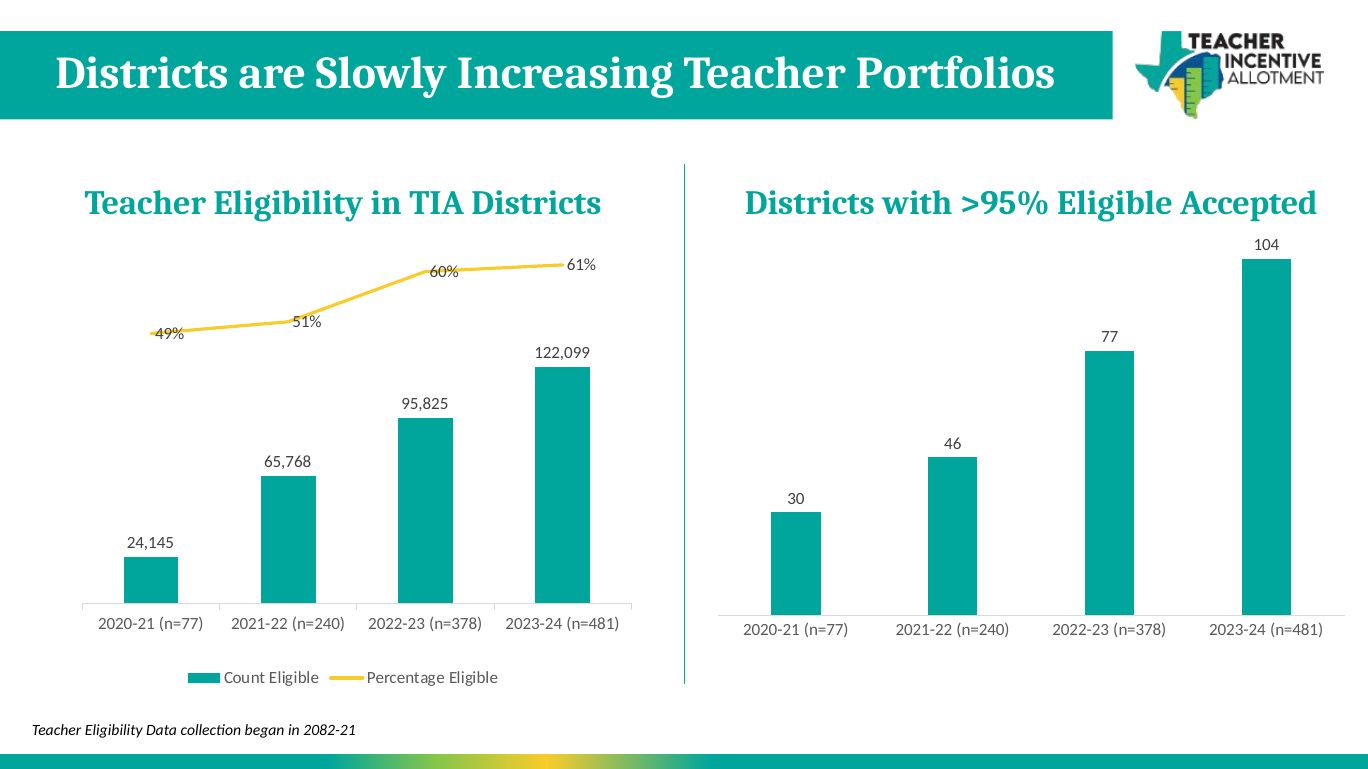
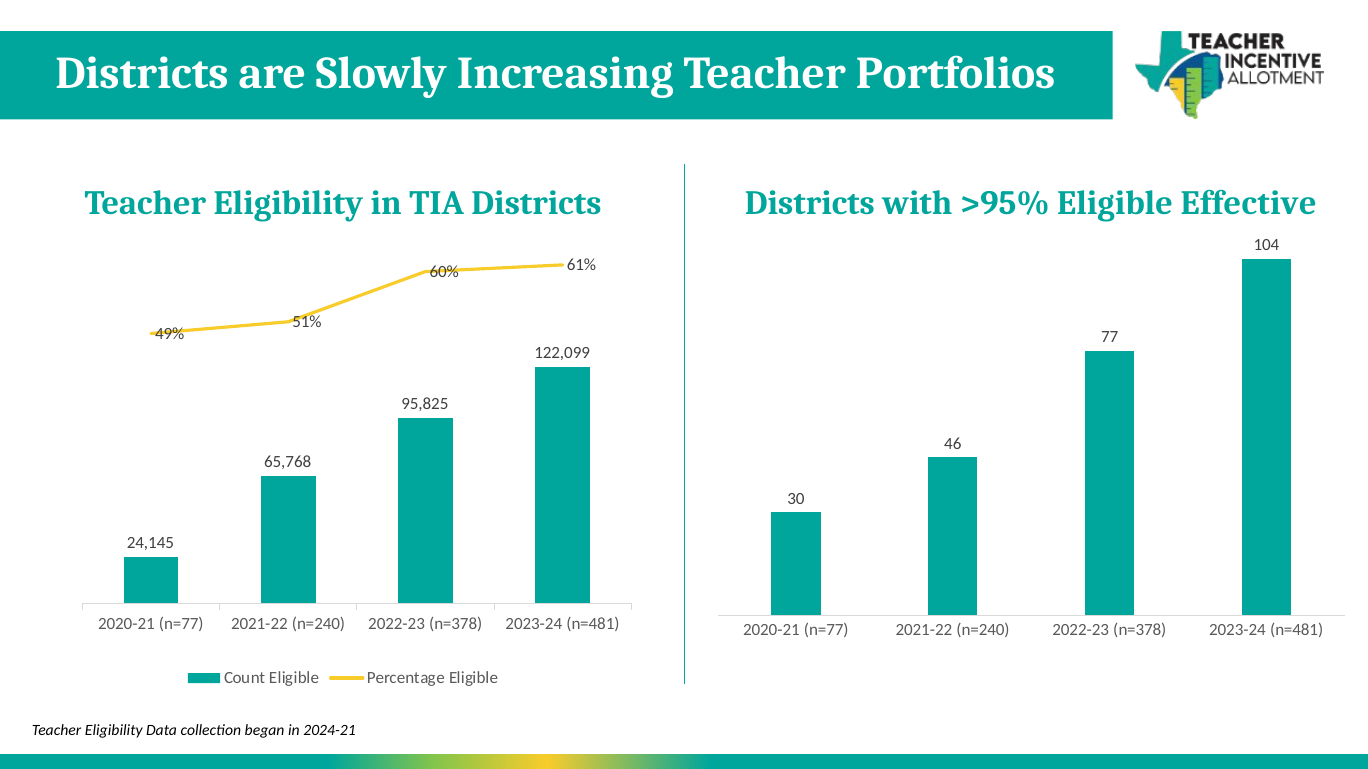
Accepted: Accepted -> Effective
2082-21: 2082-21 -> 2024-21
